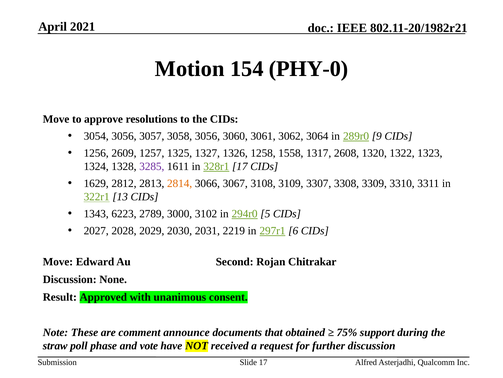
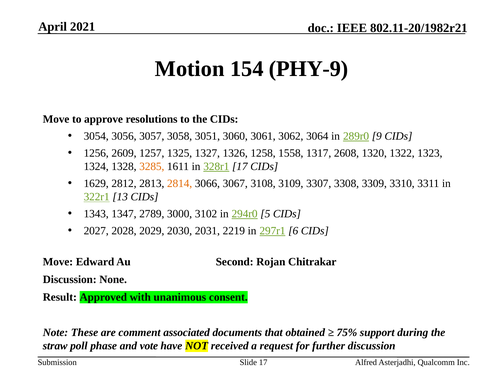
PHY-0: PHY-0 -> PHY-9
3058 3056: 3056 -> 3051
3285 colour: purple -> orange
6223: 6223 -> 1347
announce: announce -> associated
